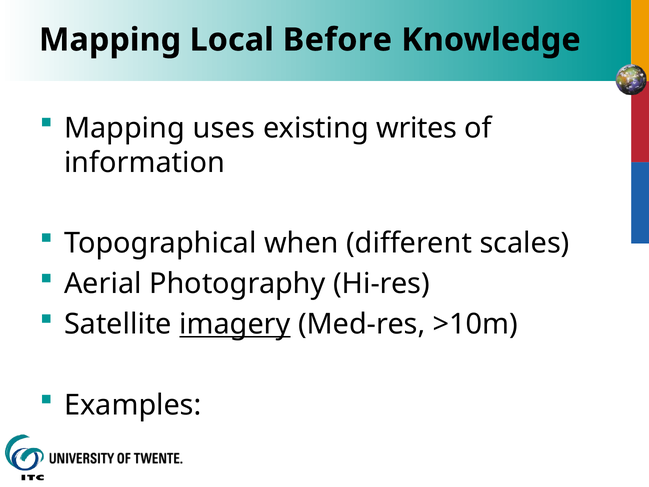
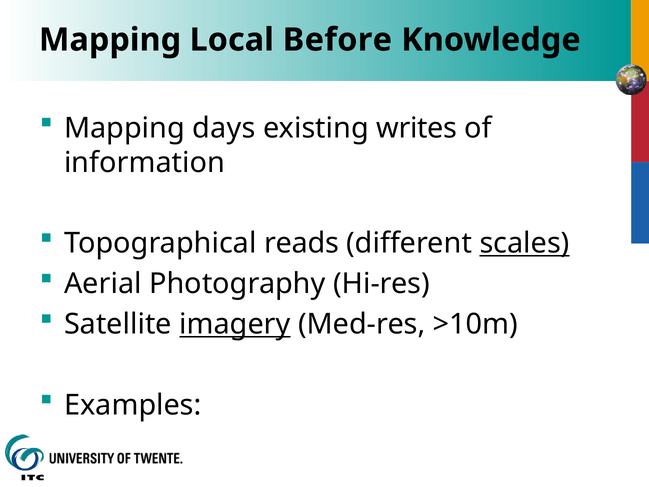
uses: uses -> days
when: when -> reads
scales underline: none -> present
